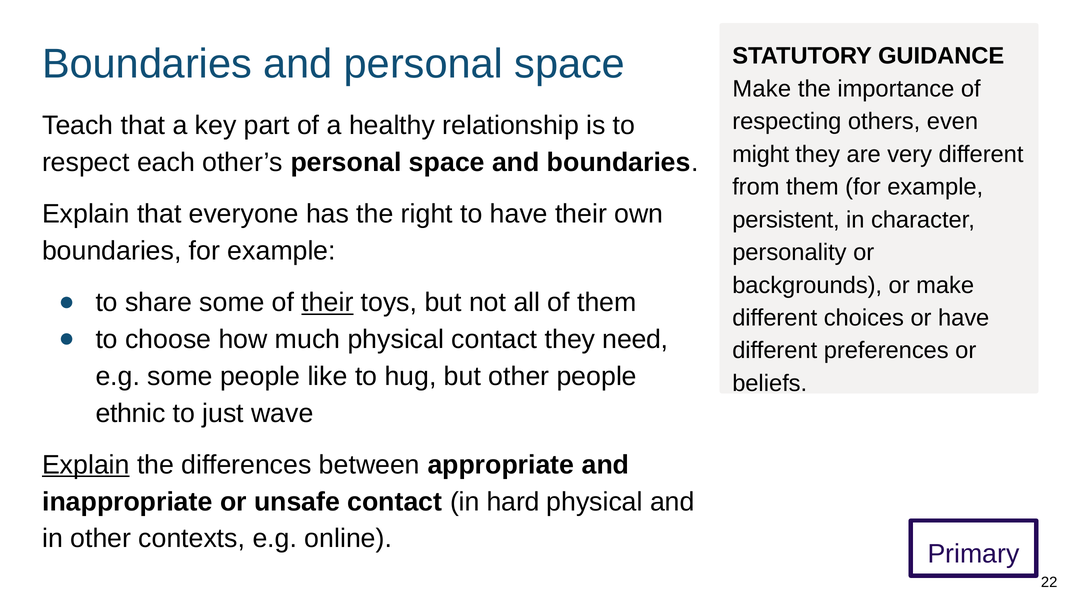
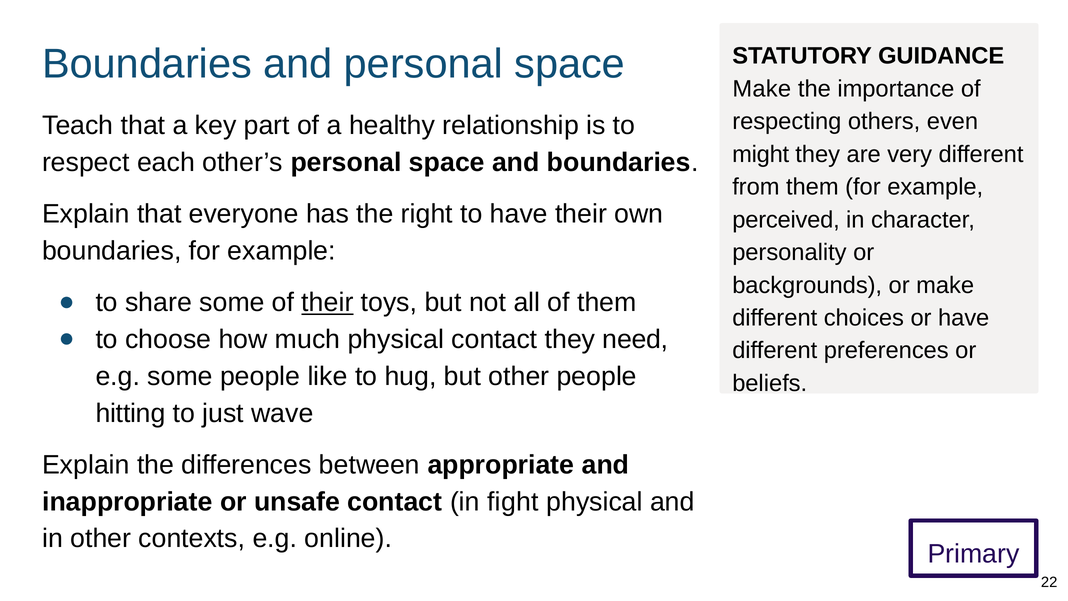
persistent: persistent -> perceived
ethnic: ethnic -> hitting
Explain at (86, 465) underline: present -> none
hard: hard -> fight
